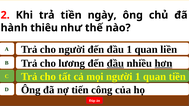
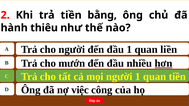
ngày: ngày -> bằng
lương: lương -> mướn
đầu at (115, 64) underline: present -> none
tiến: tiến -> việc
